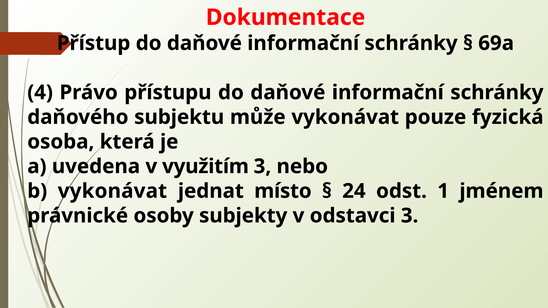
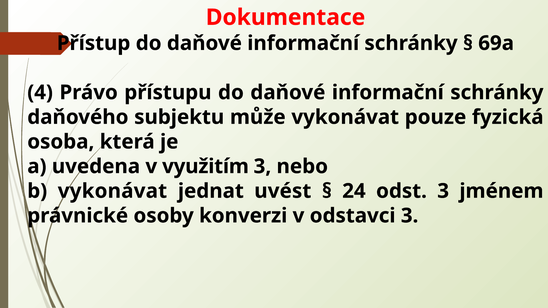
místo: místo -> uvést
odst 1: 1 -> 3
subjekty: subjekty -> konverzi
